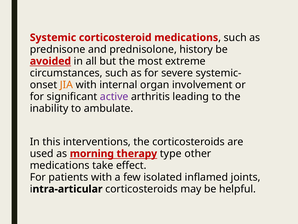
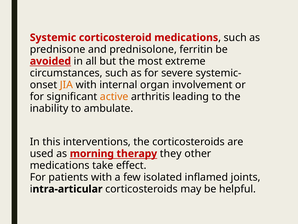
history: history -> ferritin
active colour: purple -> orange
type: type -> they
